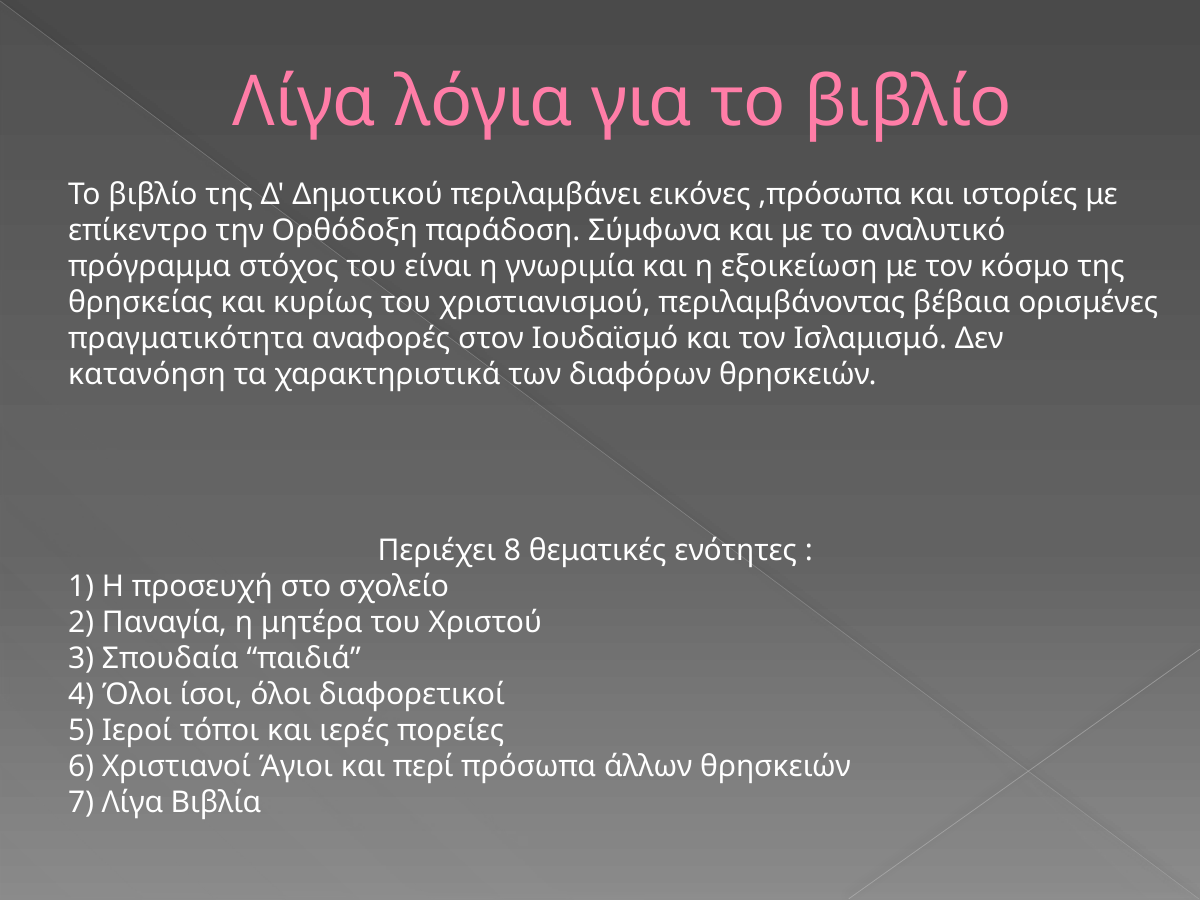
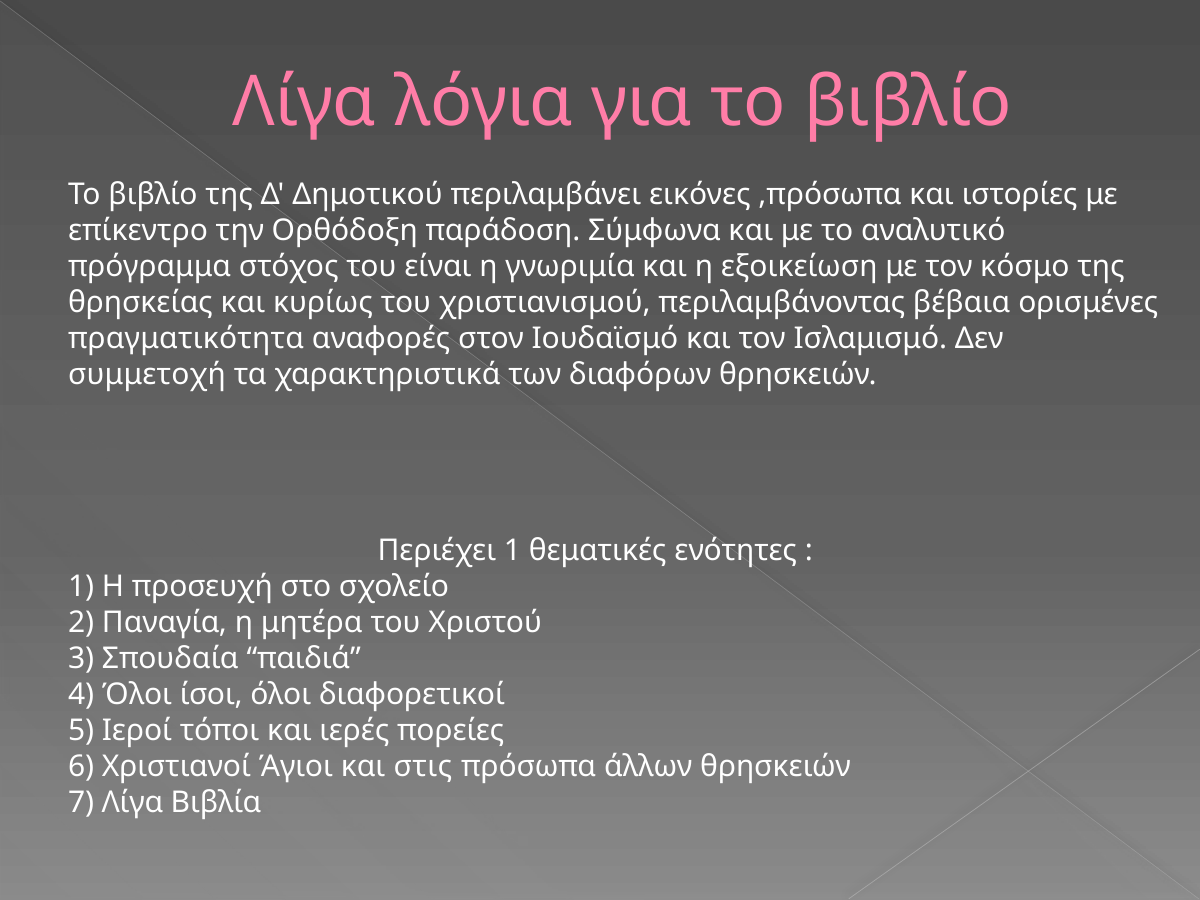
κατανόηση: κατανόηση -> συμμετοχή
Περιέχει 8: 8 -> 1
περί: περί -> στις
